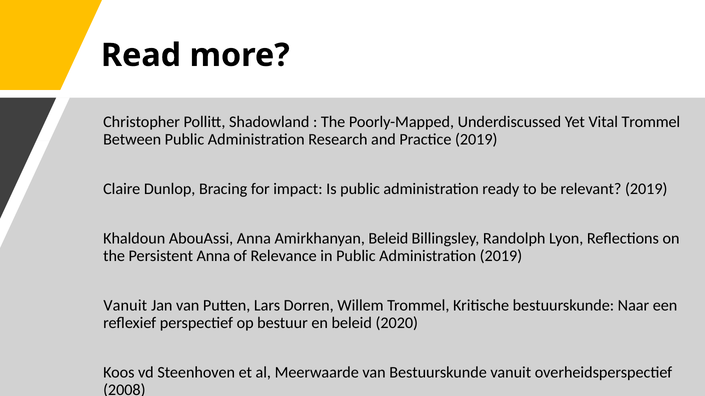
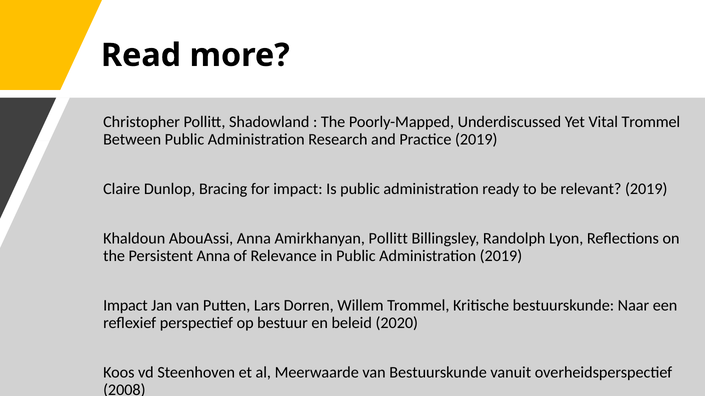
Amirkhanyan Beleid: Beleid -> Pollitt
Vanuit at (125, 306): Vanuit -> Impact
